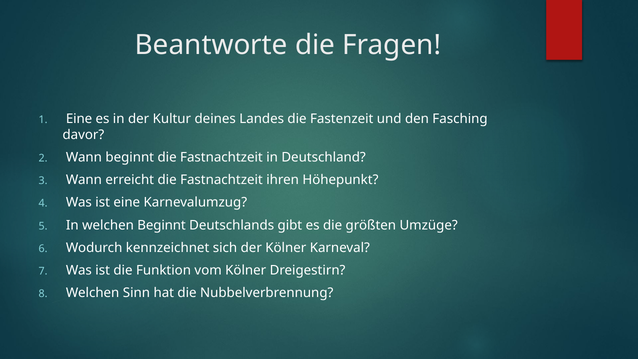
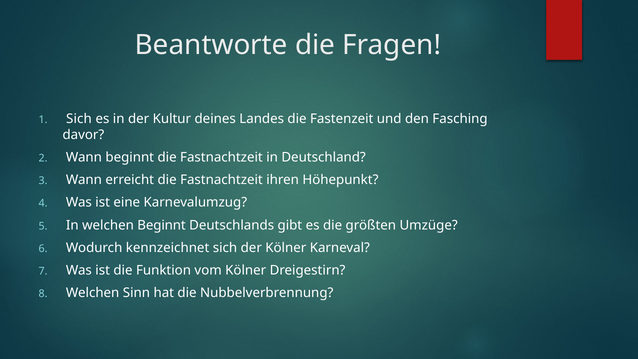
Eine at (79, 119): Eine -> Sich
